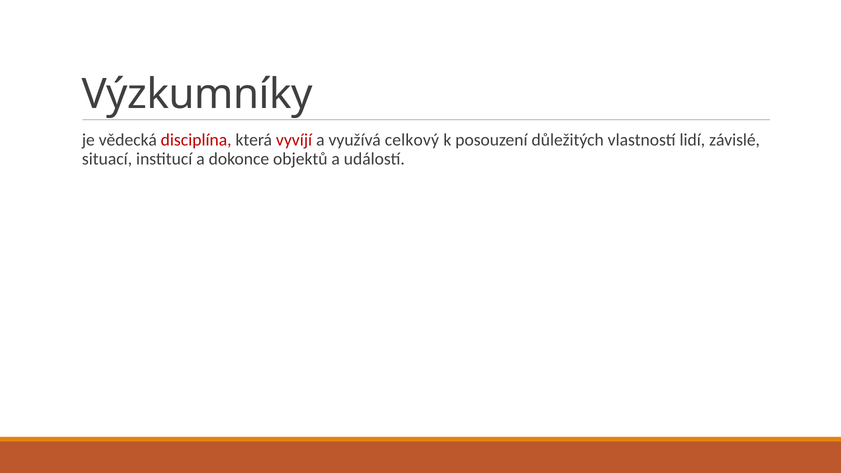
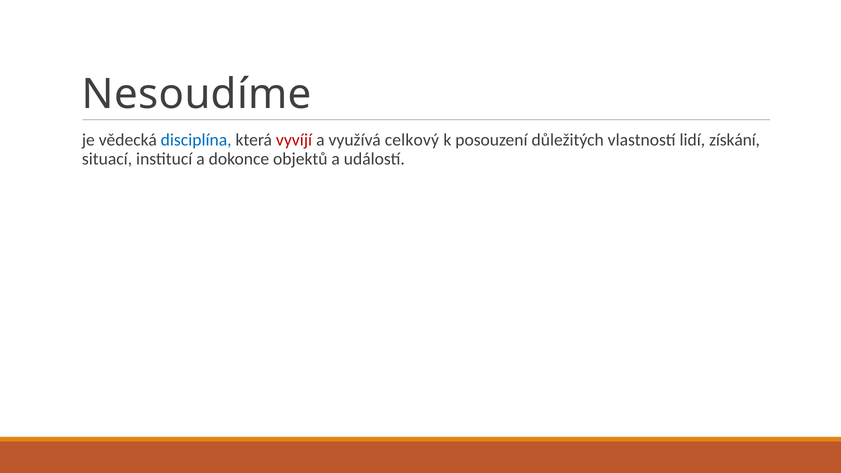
Výzkumníky: Výzkumníky -> Nesoudíme
disciplína colour: red -> blue
závislé: závislé -> získání
